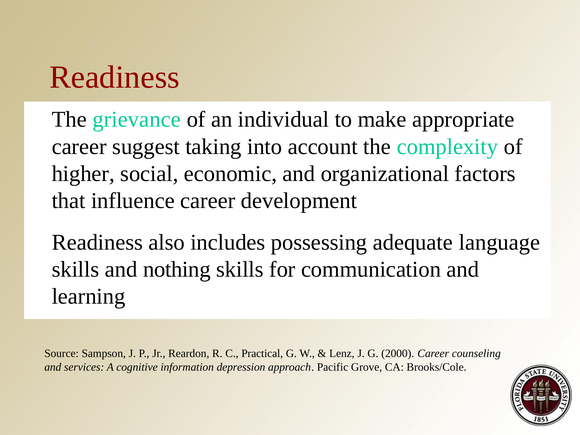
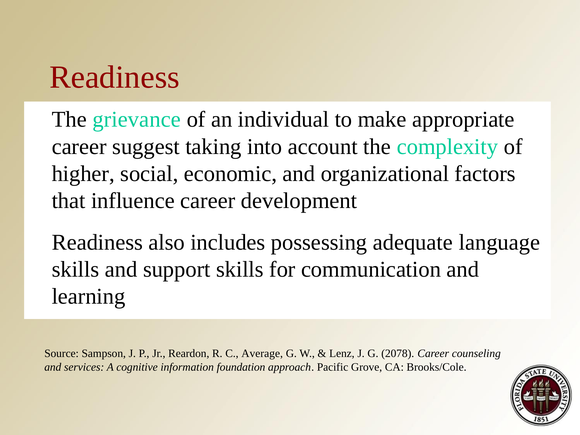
nothing: nothing -> support
Practical: Practical -> Average
2000: 2000 -> 2078
depression: depression -> foundation
